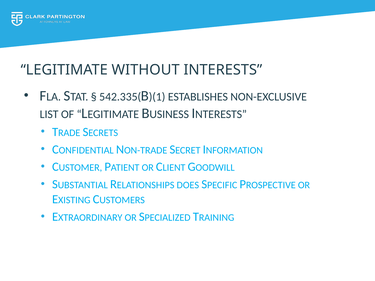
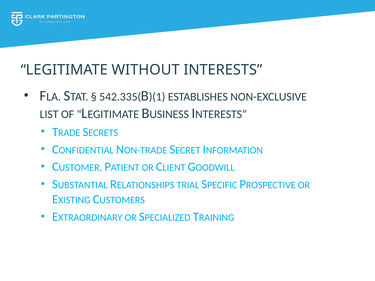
DOES: DOES -> TRIAL
